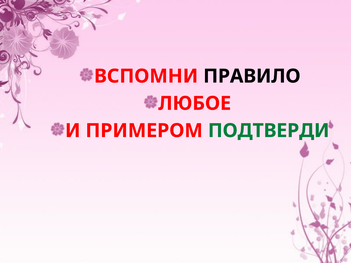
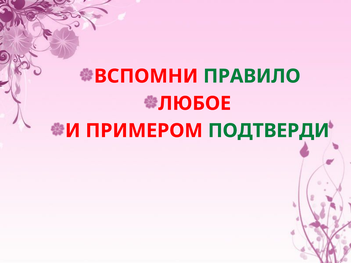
ПРАВИЛО colour: black -> green
